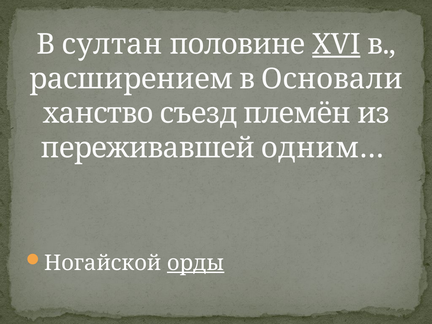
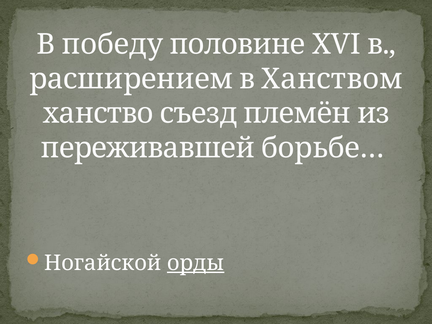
султан: султан -> победу
XVI underline: present -> none
Основали: Основали -> Ханством
одним…: одним… -> борьбе…
